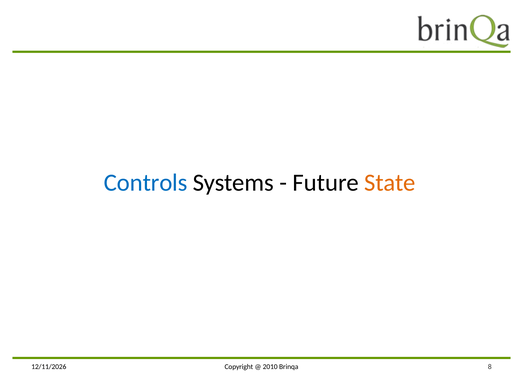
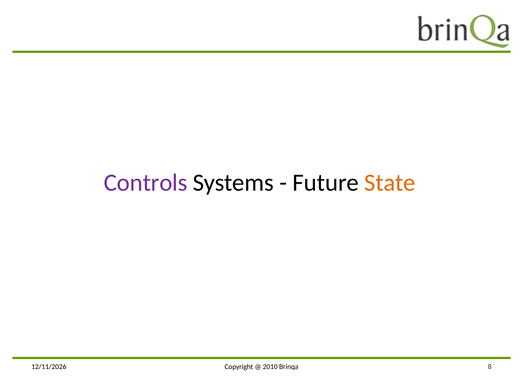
Controls colour: blue -> purple
